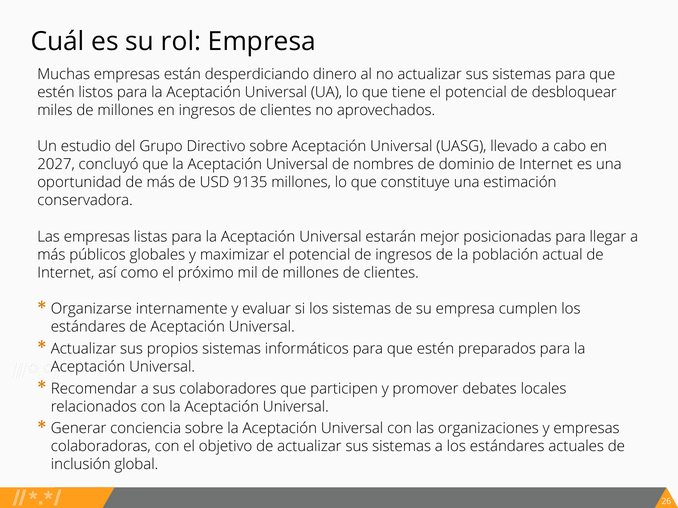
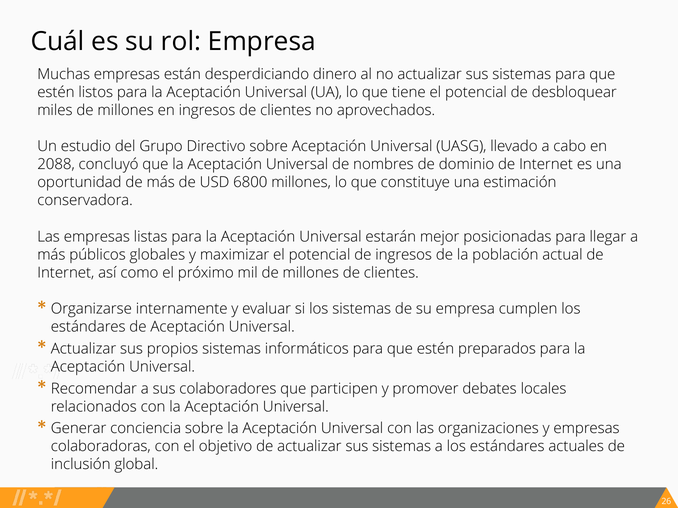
2027: 2027 -> 2088
9135: 9135 -> 6800
